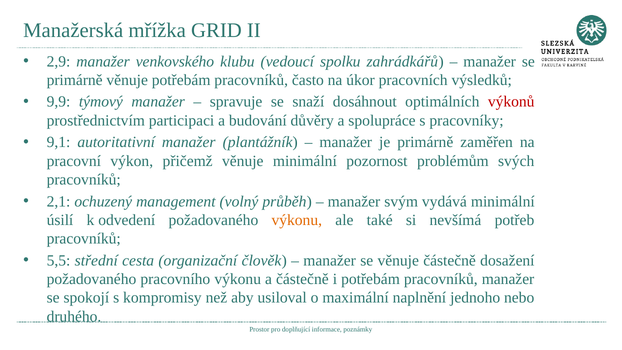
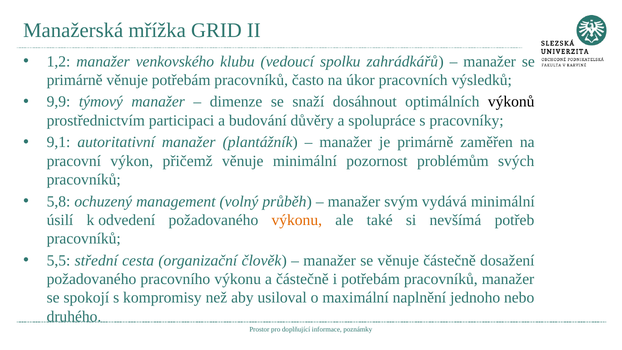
2,9: 2,9 -> 1,2
spravuje: spravuje -> dimenze
výkonů colour: red -> black
2,1: 2,1 -> 5,8
